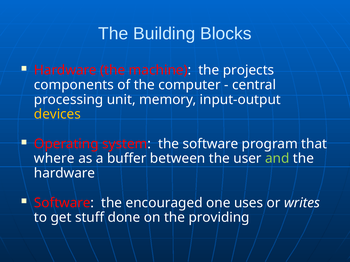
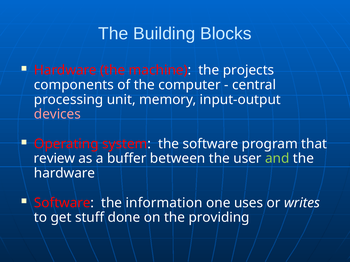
devices colour: yellow -> pink
where: where -> review
encouraged: encouraged -> information
